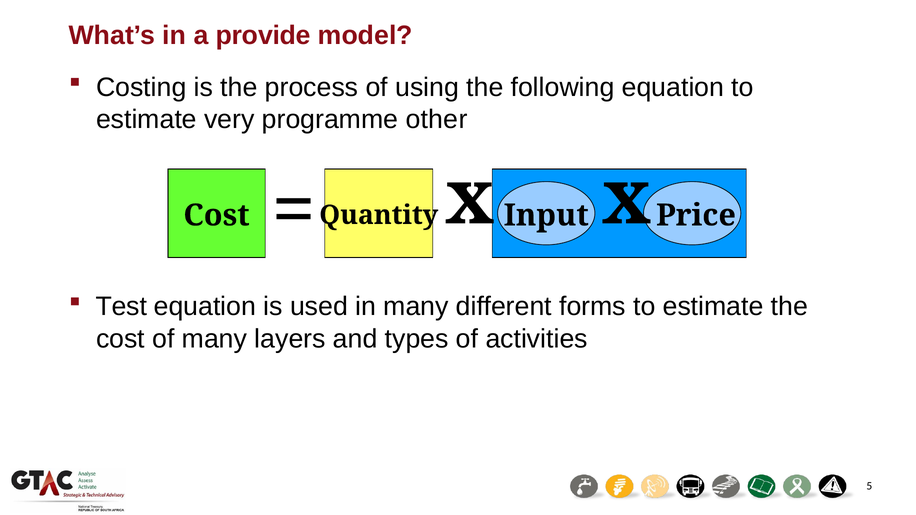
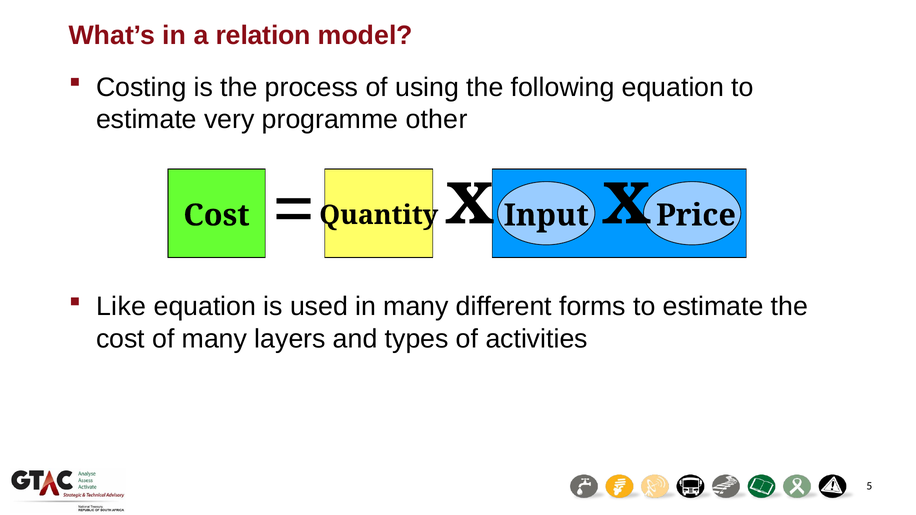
provide: provide -> relation
Test: Test -> Like
